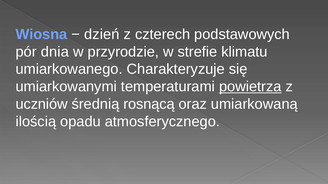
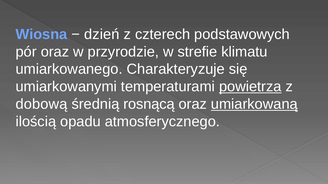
pór dnia: dnia -> oraz
uczniów: uczniów -> dobową
umiarkowaną underline: none -> present
